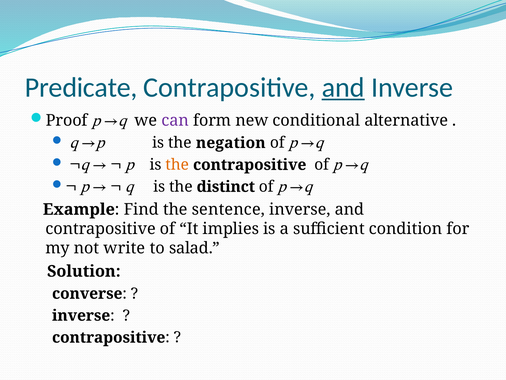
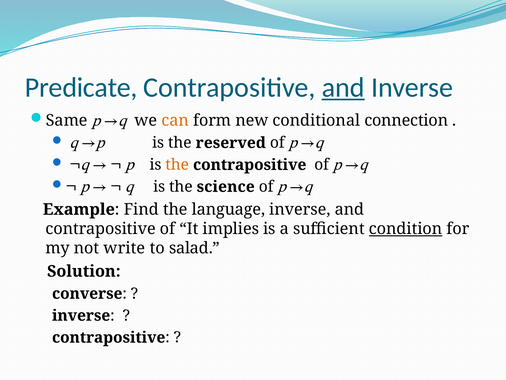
Proof: Proof -> Same
can colour: purple -> orange
alternative: alternative -> connection
negation: negation -> reserved
distinct: distinct -> science
sentence: sentence -> language
condition underline: none -> present
